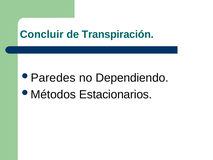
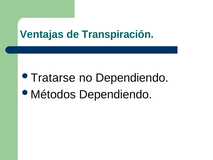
Concluir: Concluir -> Ventajas
Paredes: Paredes -> Tratarse
Métodos Estacionarios: Estacionarios -> Dependiendo
